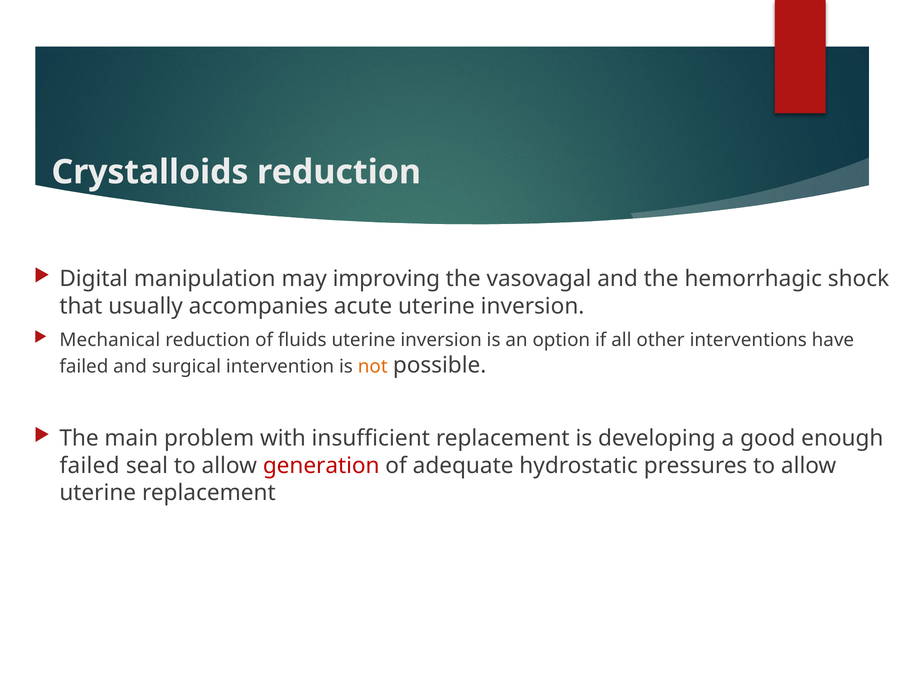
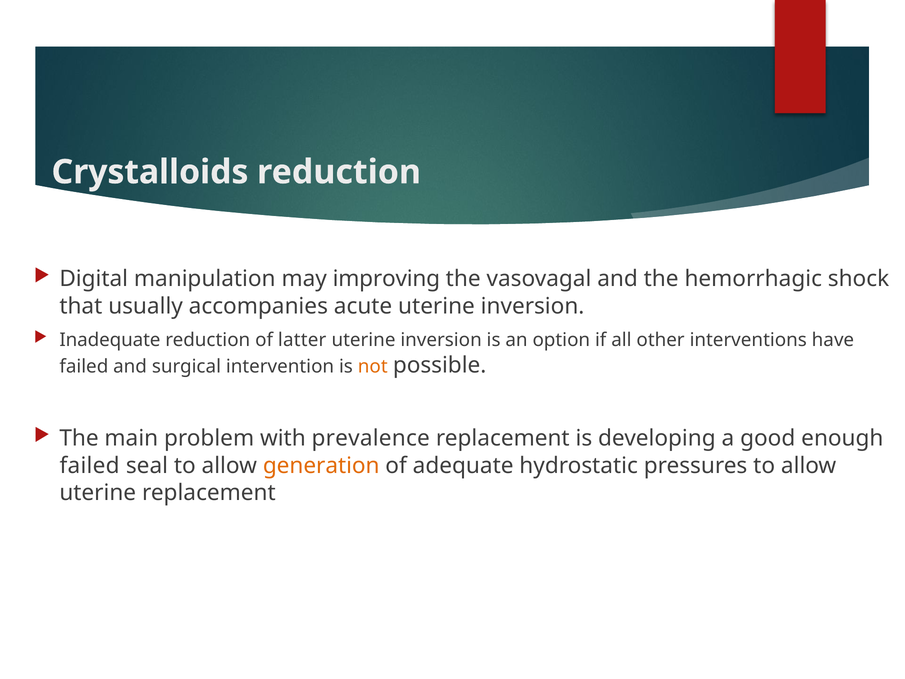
Mechanical: Mechanical -> Inadequate
fluids: fluids -> latter
insufficient: insufficient -> prevalence
generation colour: red -> orange
